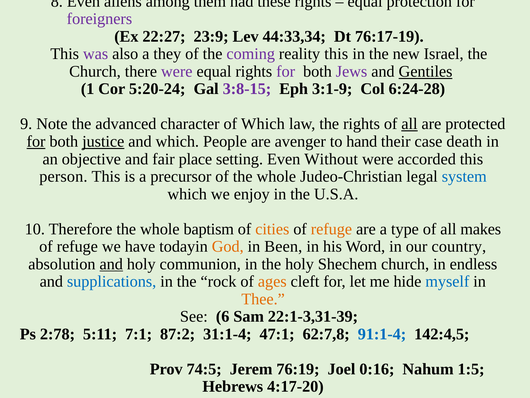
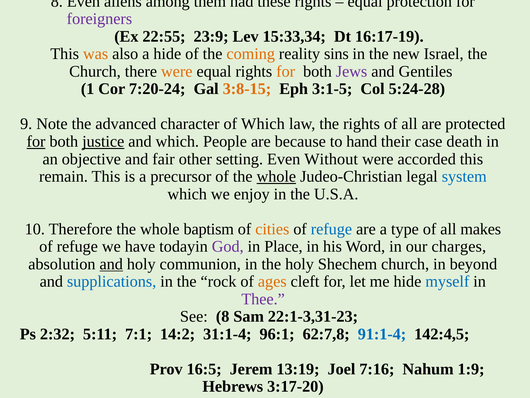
22:27: 22:27 -> 22:55
44:33,34: 44:33,34 -> 15:33,34
76:17-19: 76:17-19 -> 16:17-19
was colour: purple -> orange
a they: they -> hide
coming colour: purple -> orange
reality this: this -> sins
were at (177, 71) colour: purple -> orange
for at (286, 71) colour: purple -> orange
Gentiles underline: present -> none
5:20-24: 5:20-24 -> 7:20-24
3:8-15 colour: purple -> orange
3:1-9: 3:1-9 -> 3:1-5
6:24-28: 6:24-28 -> 5:24-28
all at (409, 124) underline: present -> none
avenger: avenger -> because
place: place -> other
person: person -> remain
whole at (276, 176) underline: none -> present
refuge at (331, 229) colour: orange -> blue
God colour: orange -> purple
Been: Been -> Place
country: country -> charges
endless: endless -> beyond
Thee colour: orange -> purple
See 6: 6 -> 8
22:1-3,31-39: 22:1-3,31-39 -> 22:1-3,31-23
2:78: 2:78 -> 2:32
87:2: 87:2 -> 14:2
47:1: 47:1 -> 96:1
74:5: 74:5 -> 16:5
76:19: 76:19 -> 13:19
0:16: 0:16 -> 7:16
1:5: 1:5 -> 1:9
4:17-20: 4:17-20 -> 3:17-20
